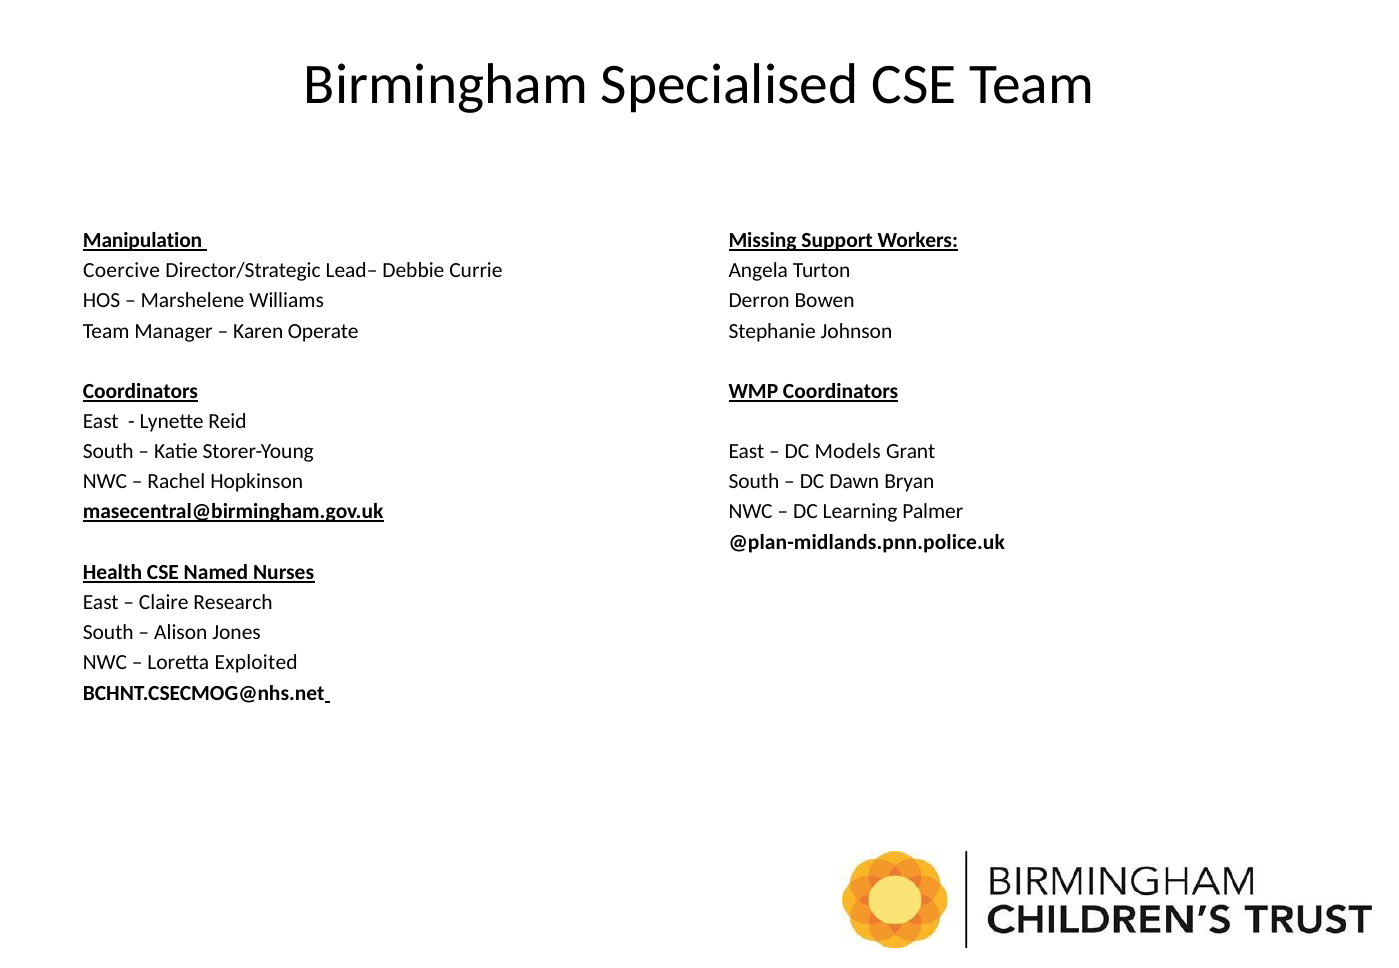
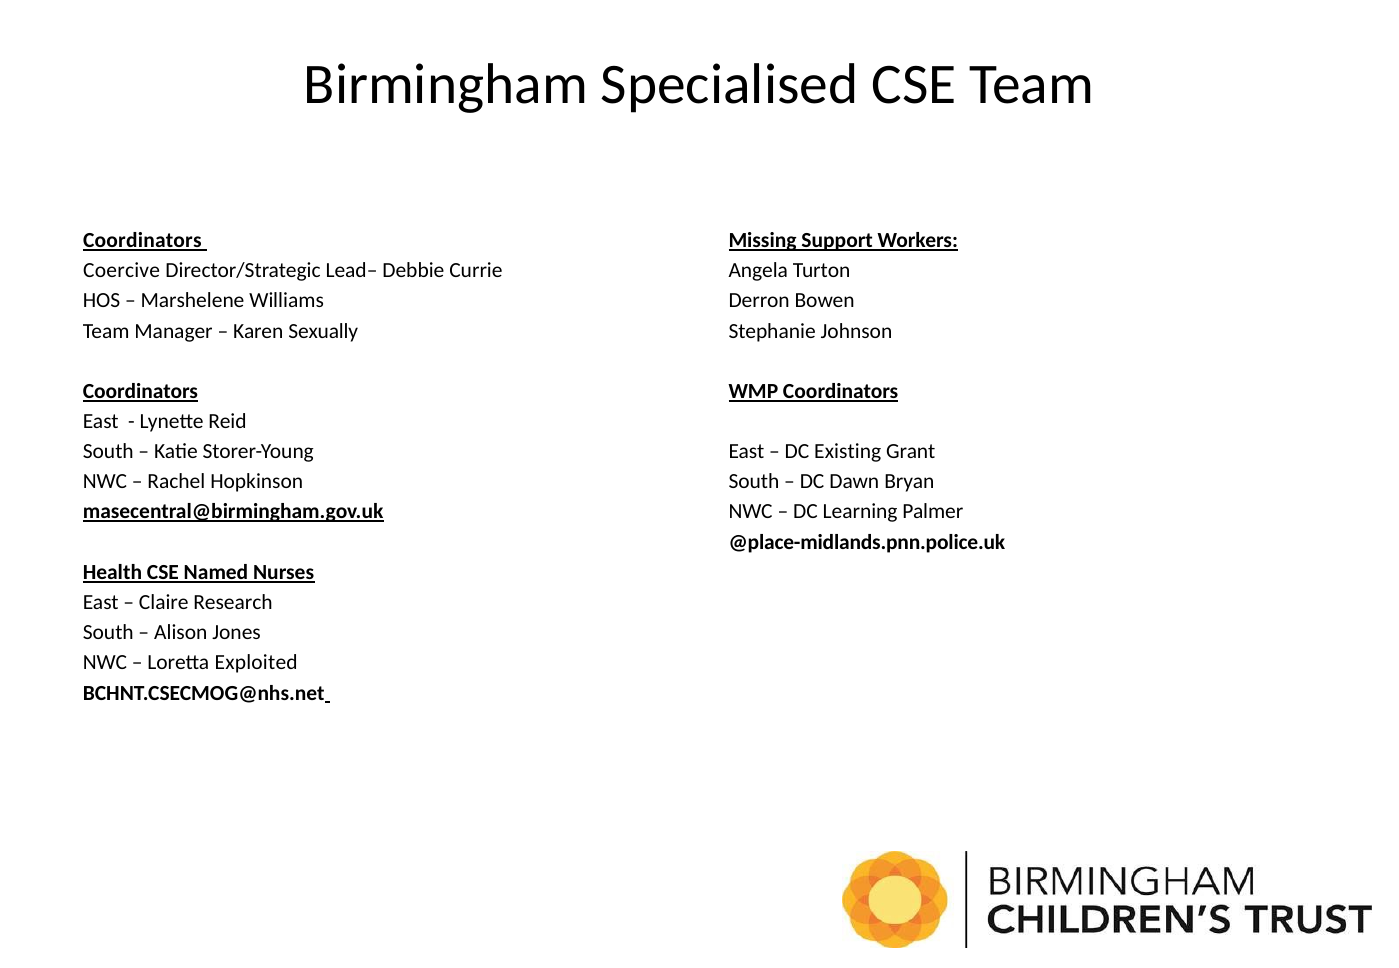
Manipulation at (143, 241): Manipulation -> Coordinators
Operate: Operate -> Sexually
Models: Models -> Existing
@plan-midlands.pnn.police.uk: @plan-midlands.pnn.police.uk -> @place-midlands.pnn.police.uk
